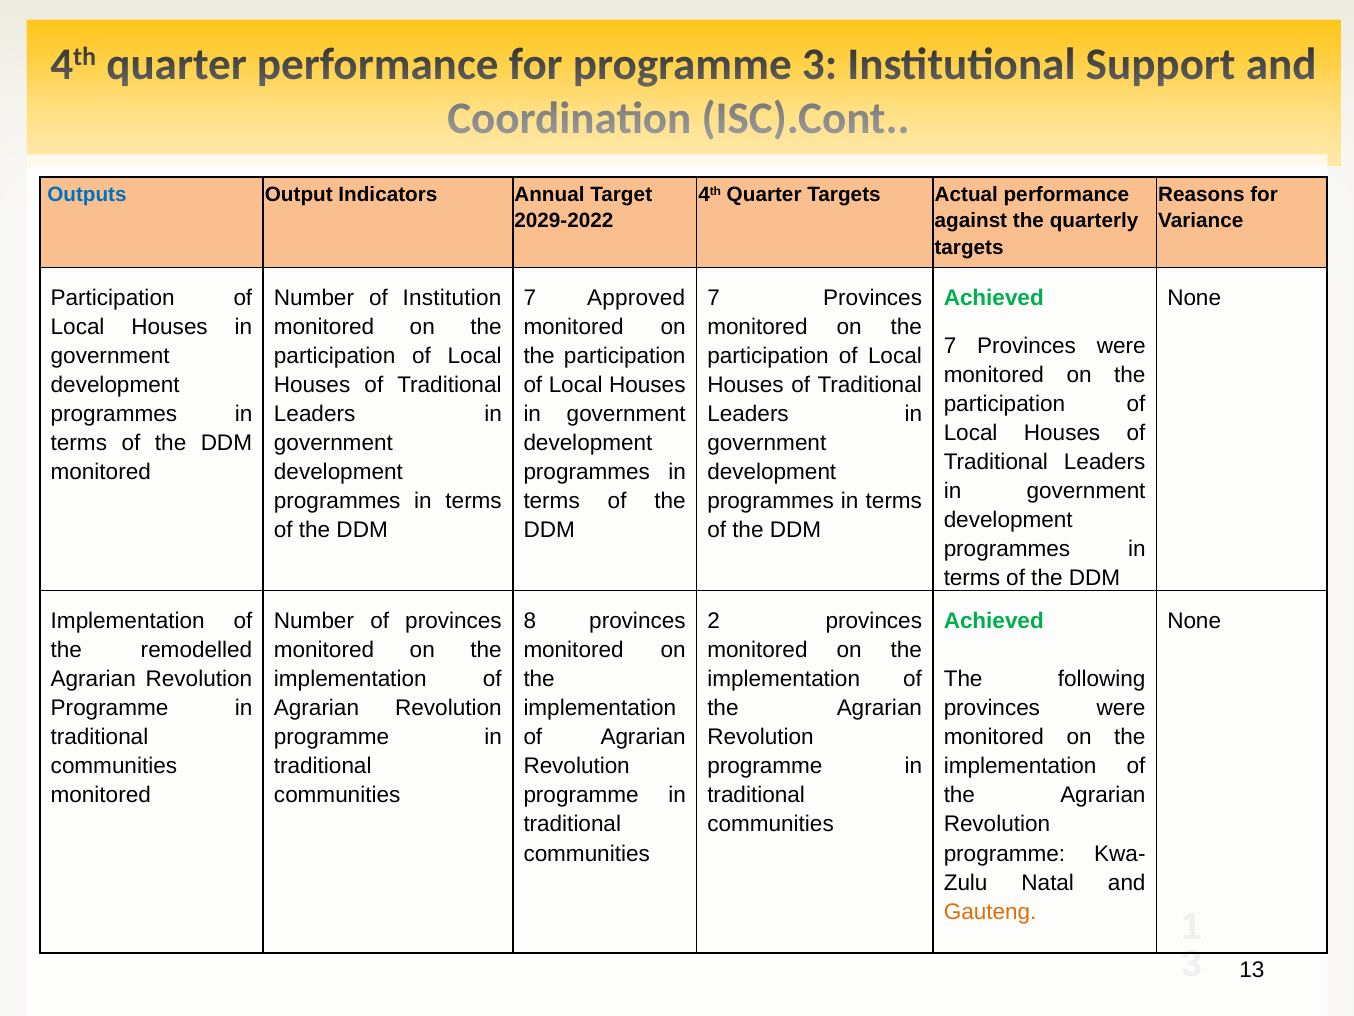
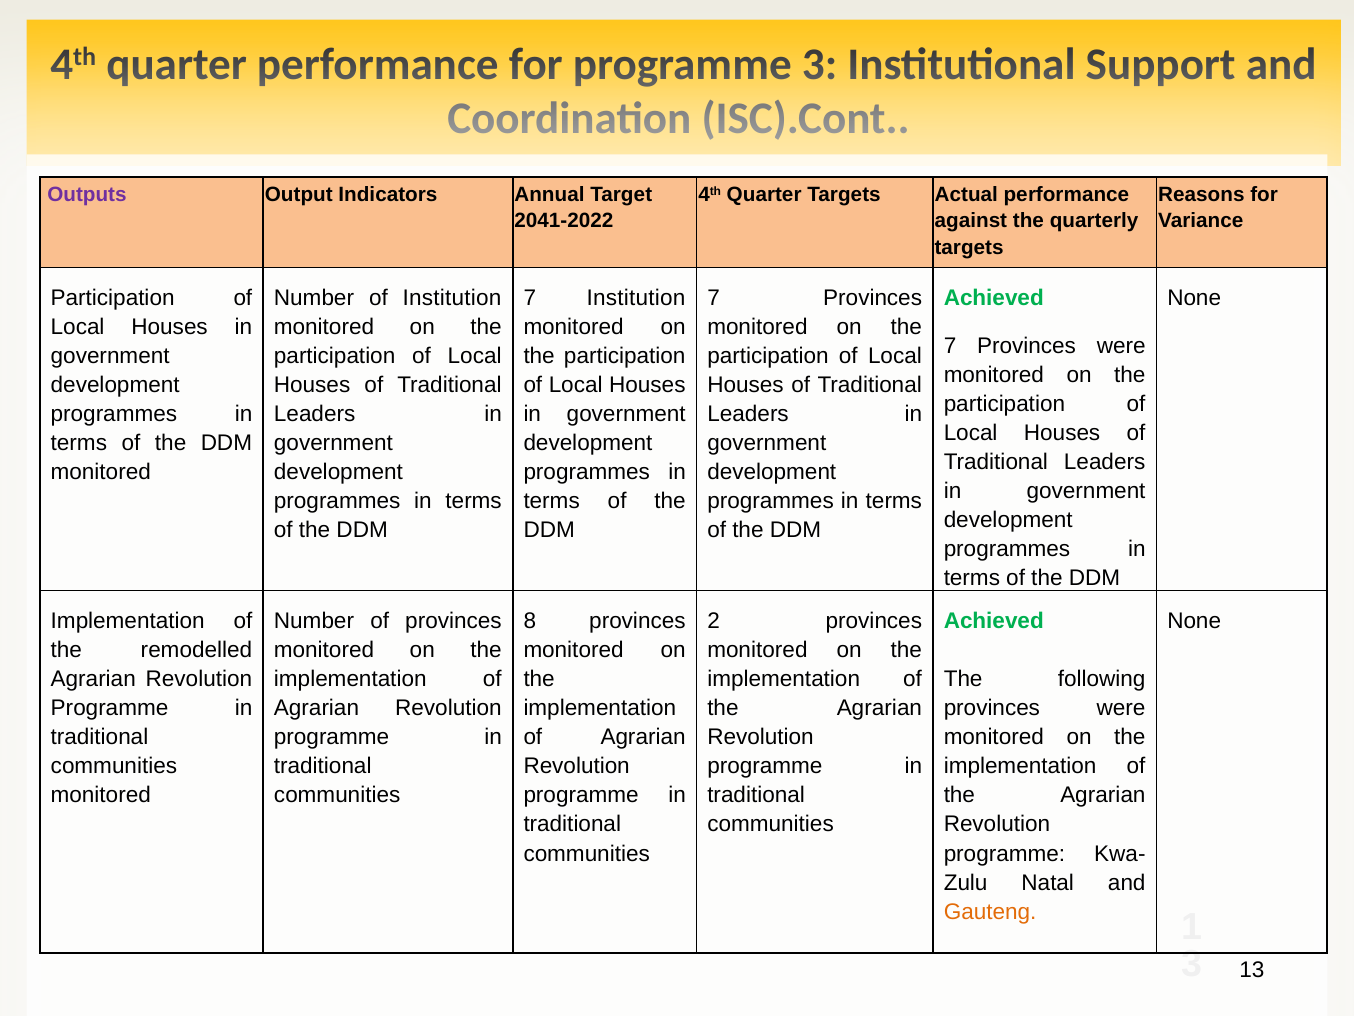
Outputs colour: blue -> purple
2029-2022: 2029-2022 -> 2041-2022
7 Approved: Approved -> Institution
